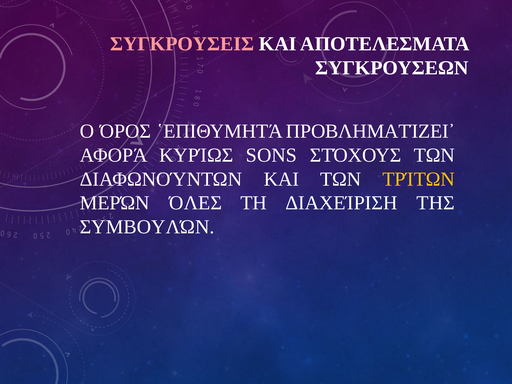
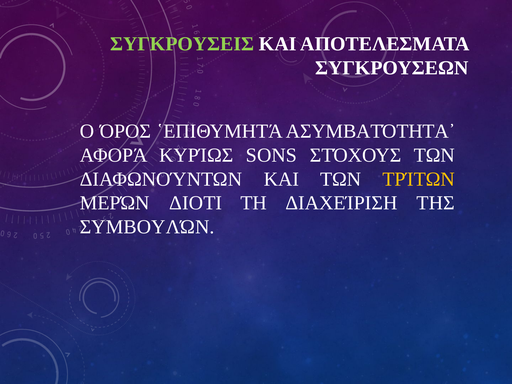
ΣΥΓΚΡΟΥΣΕΙΣ colour: pink -> light green
ΠΡΟΒΛΗΜΑΤΊΖΕΙ᾽: ΠΡΟΒΛΗΜΑΤΊΖΕΙ᾽ -> ΑΣΥΜΒΑΤΌΤΗΤΑ᾽
ΌΛΕΣ: ΌΛΕΣ -> ΔΙΟΤΙ
